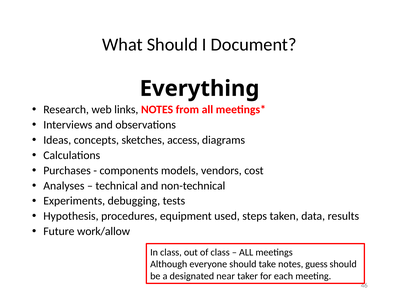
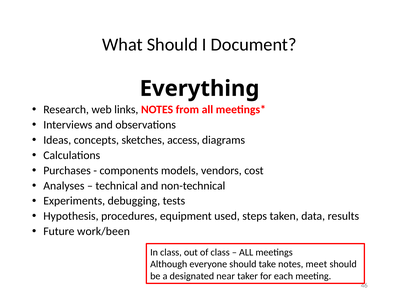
work/allow: work/allow -> work/been
guess: guess -> meet
